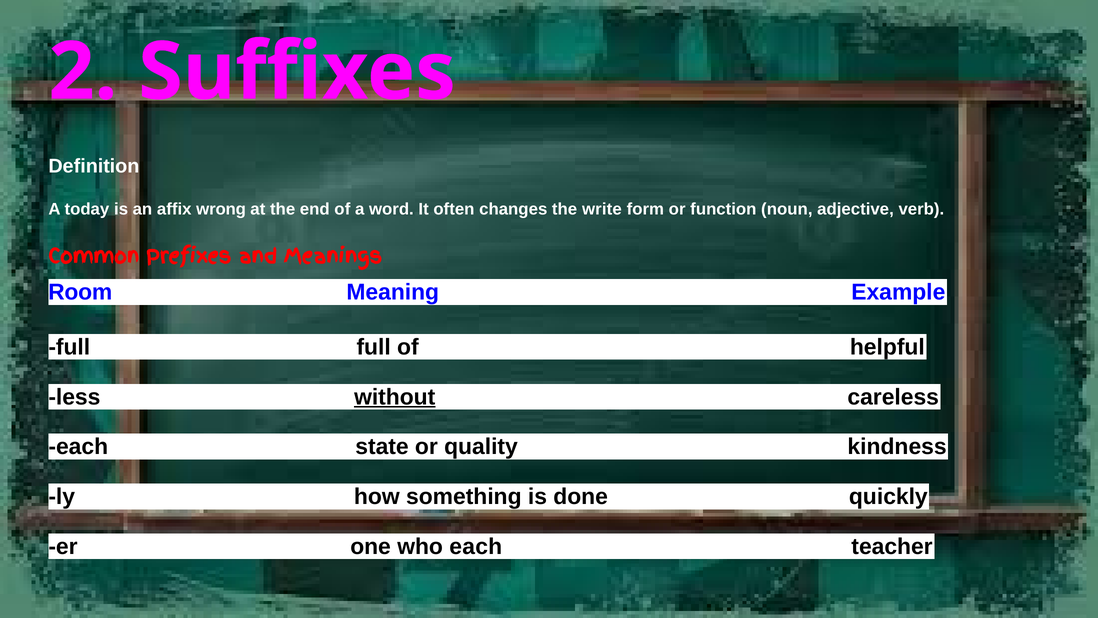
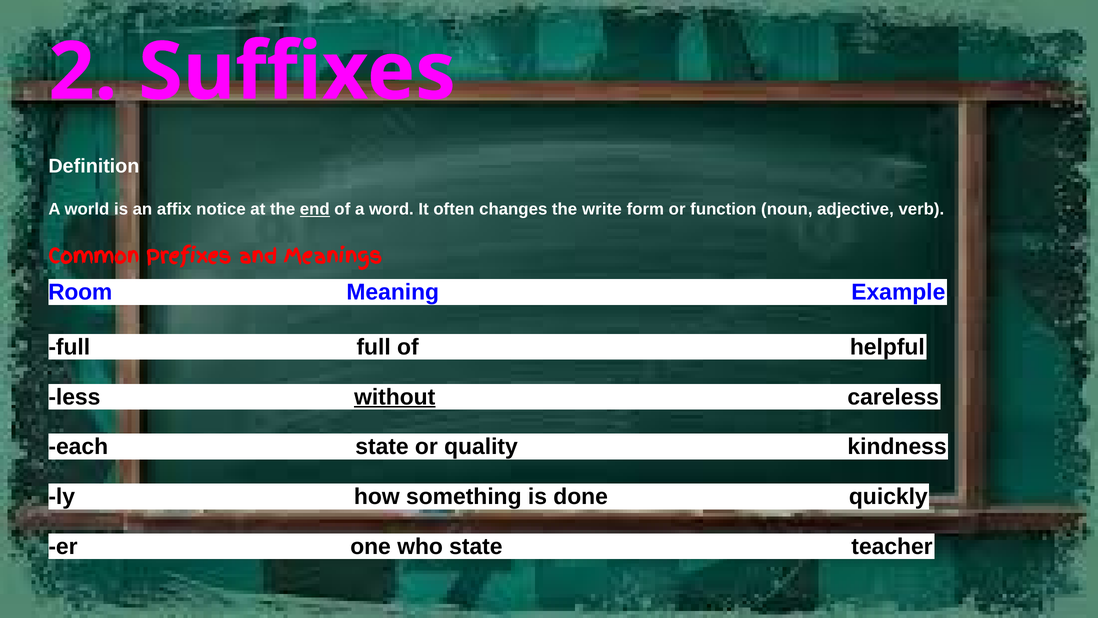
today: today -> world
wrong: wrong -> notice
end underline: none -> present
who each: each -> state
